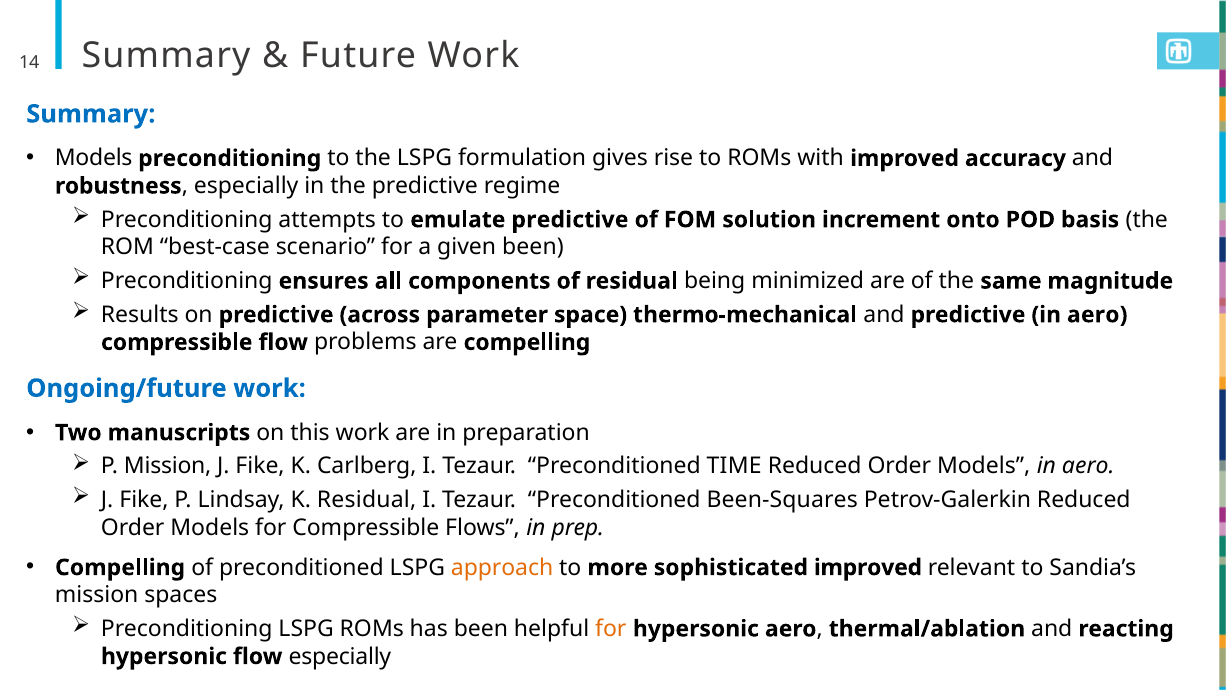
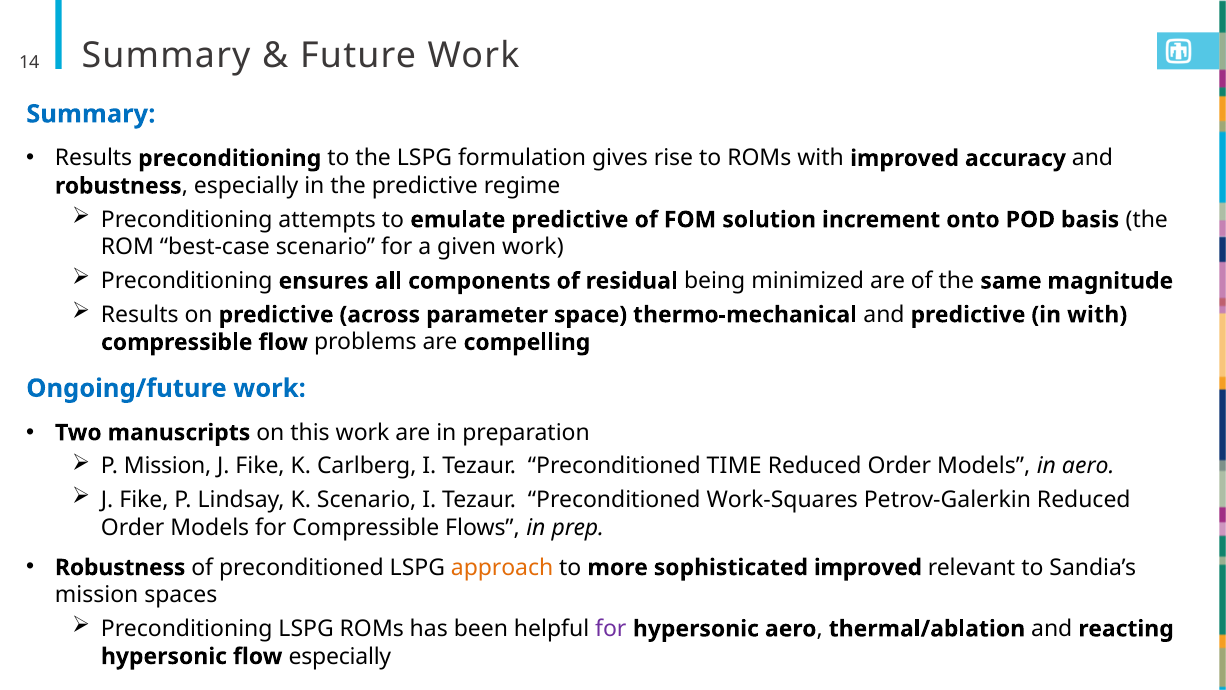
Models at (94, 158): Models -> Results
given been: been -> work
predictive in aero: aero -> with
K Residual: Residual -> Scenario
Been-Squares: Been-Squares -> Work-Squares
Compelling at (120, 567): Compelling -> Robustness
for at (611, 629) colour: orange -> purple
